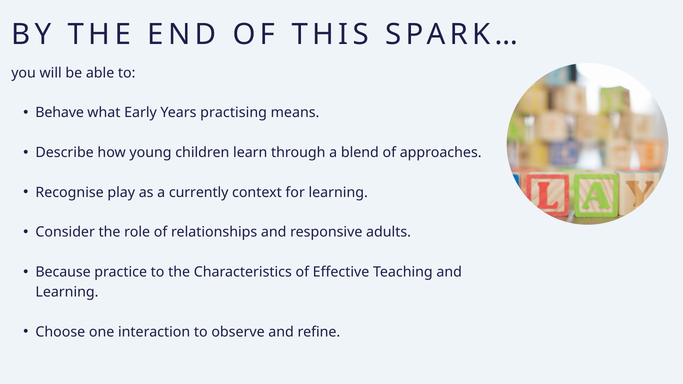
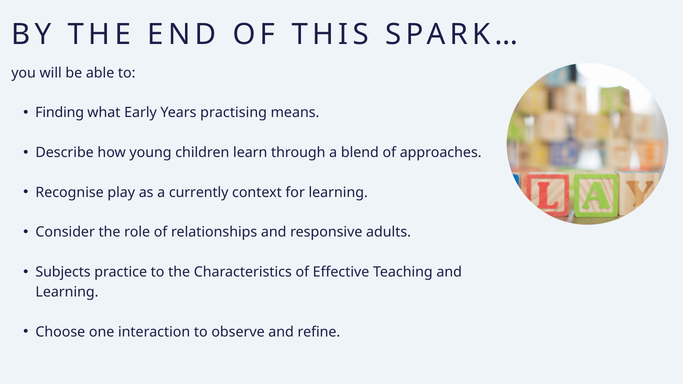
Behave: Behave -> Finding
Because: Because -> Subjects
